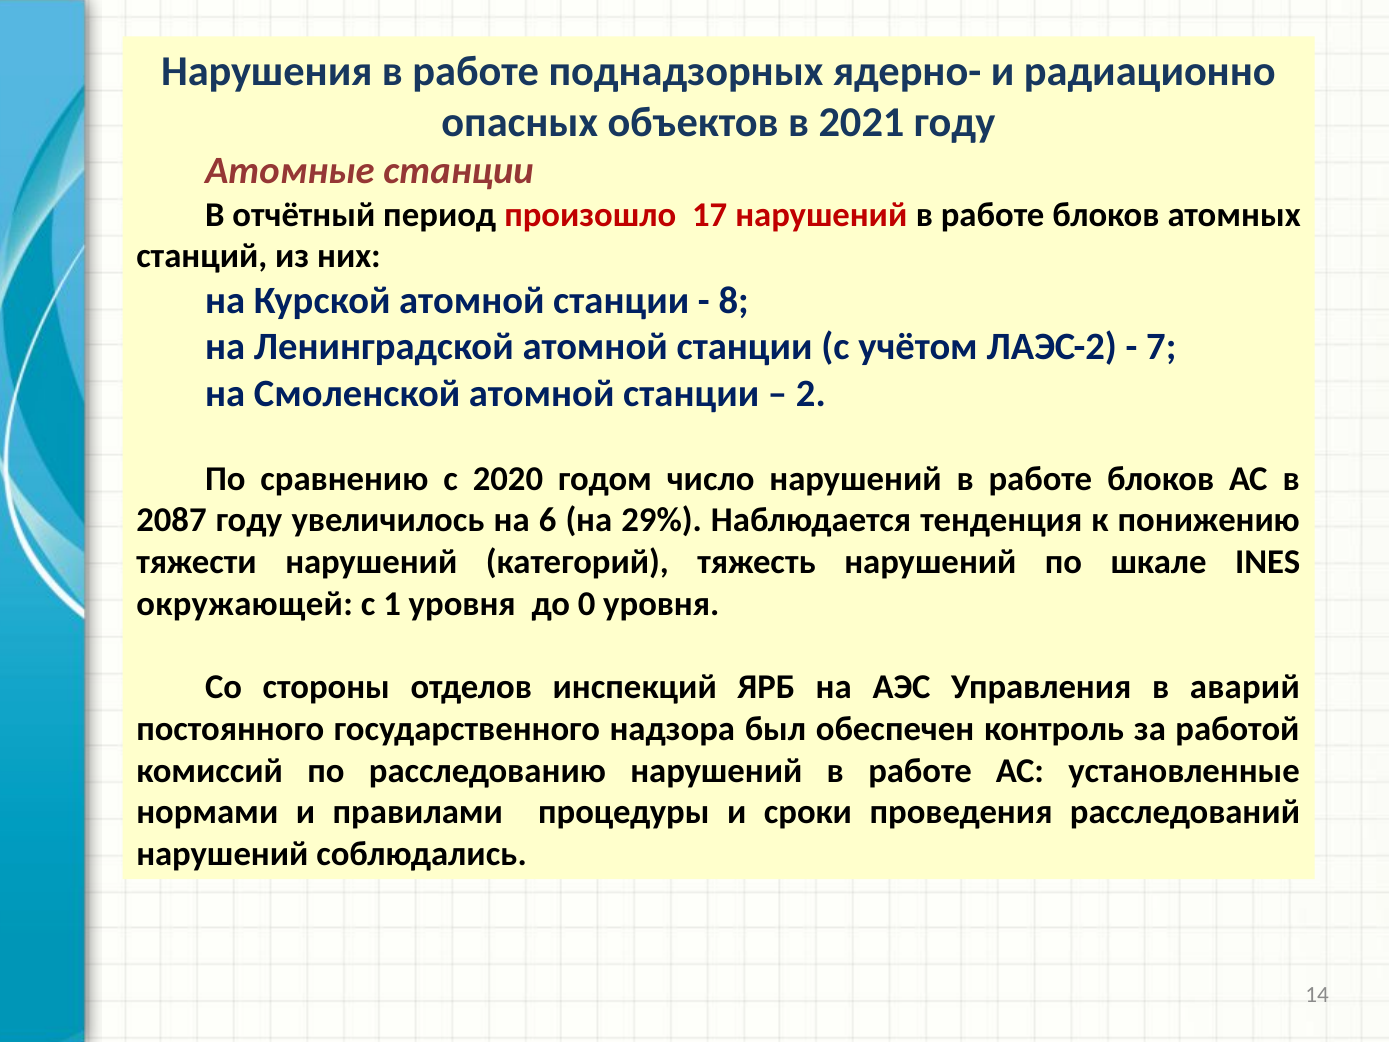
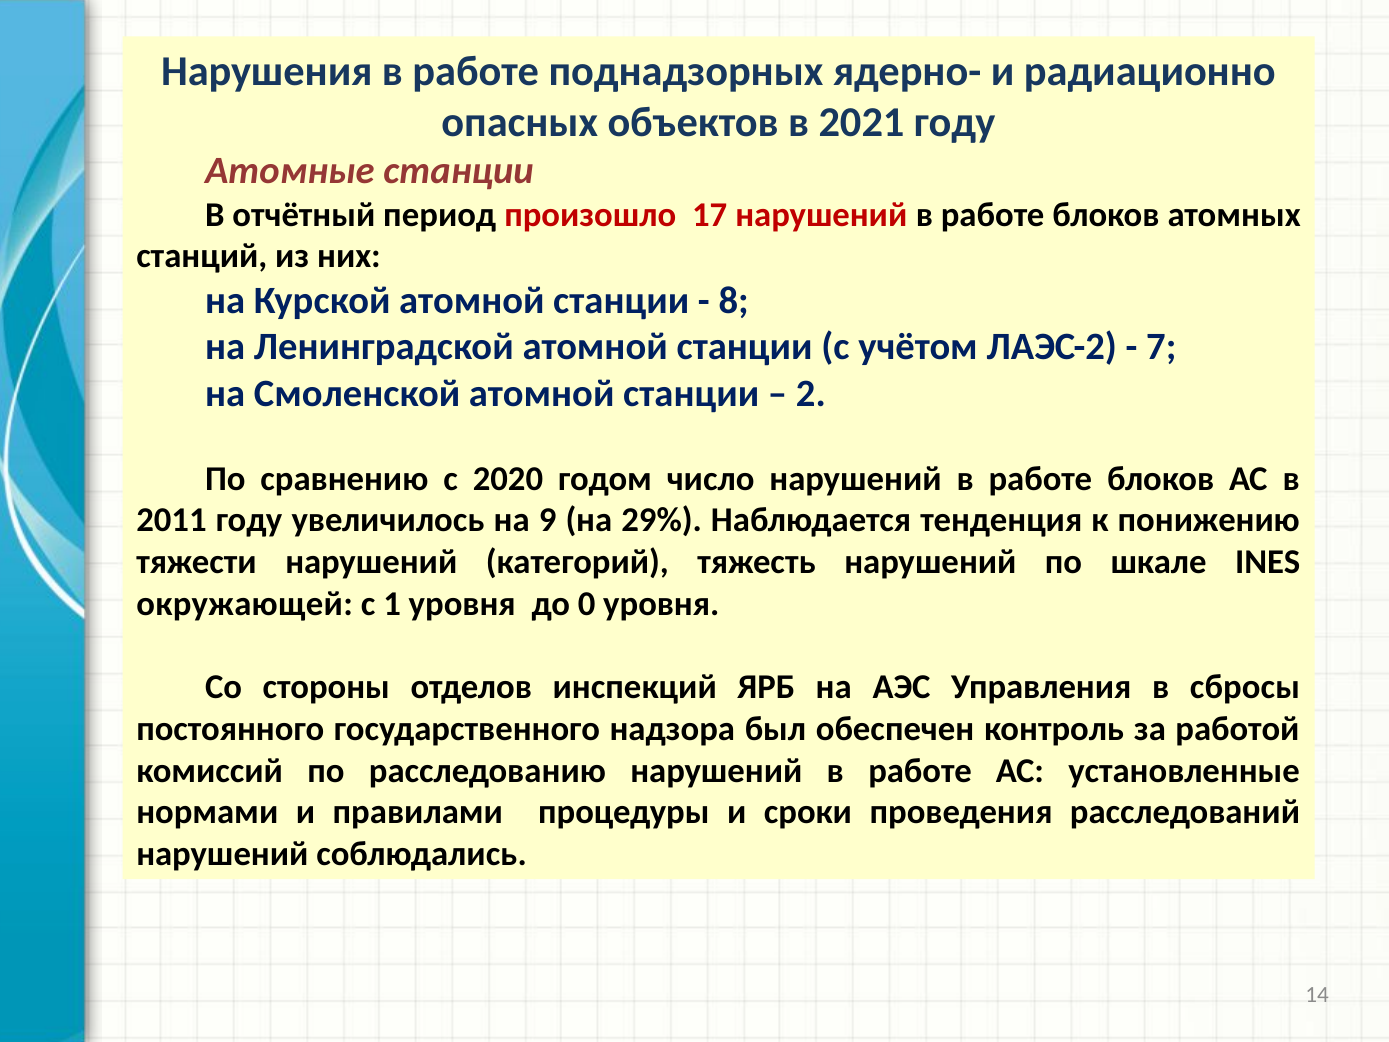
2087: 2087 -> 2011
6: 6 -> 9
аварий: аварий -> сбросы
